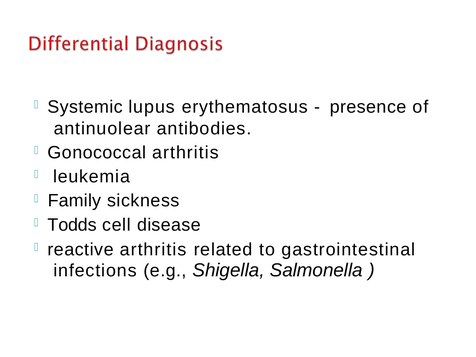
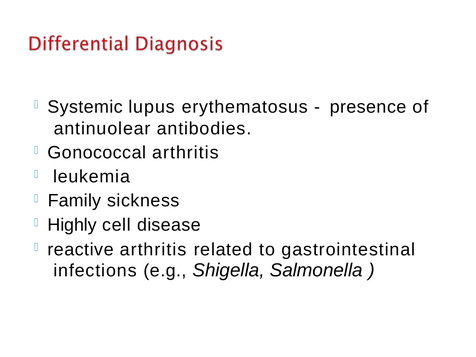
Todds: Todds -> Highly
